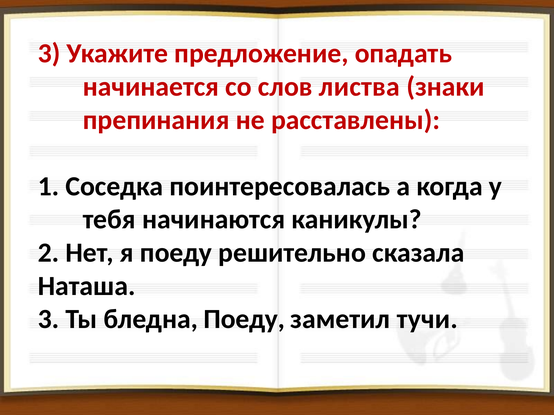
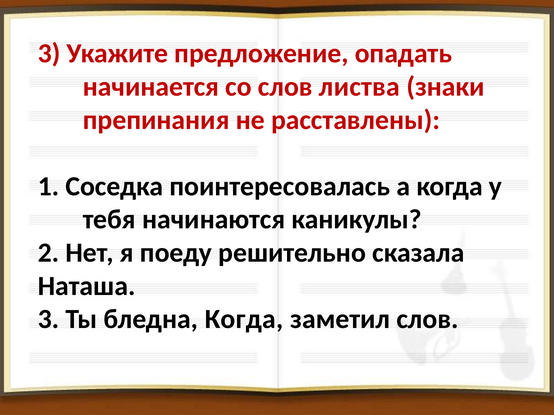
бледна Поеду: Поеду -> Когда
заметил тучи: тучи -> слов
